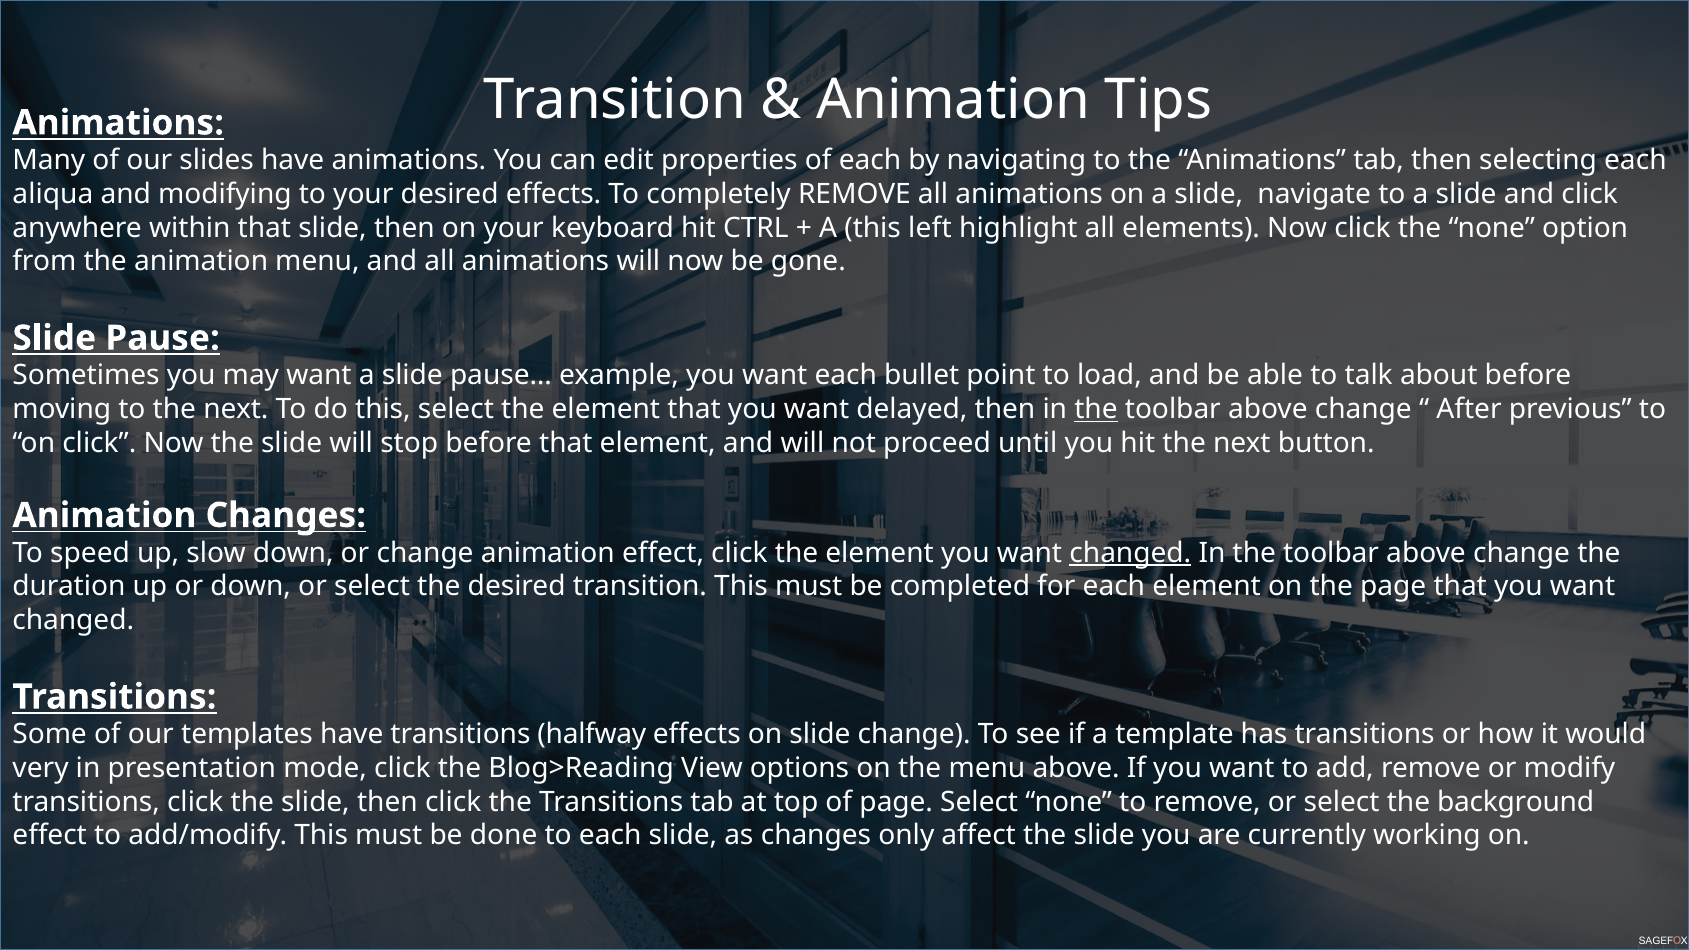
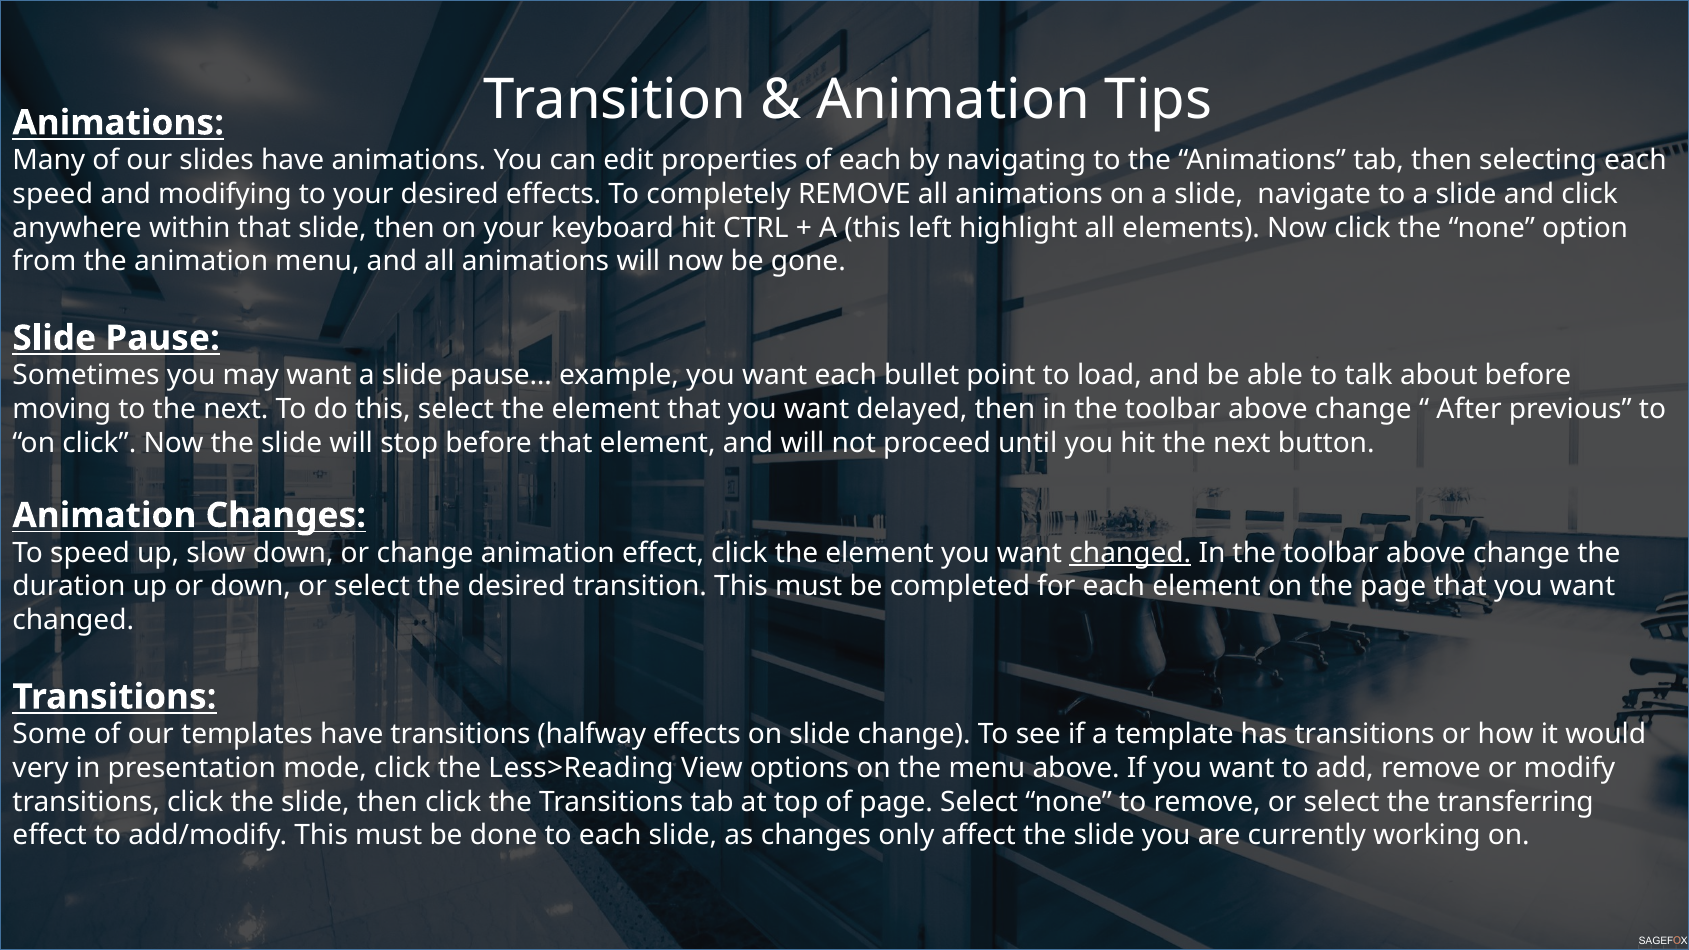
aliqua at (53, 194): aliqua -> speed
the at (1096, 409) underline: present -> none
Blog>Reading: Blog>Reading -> Less>Reading
background: background -> transferring
